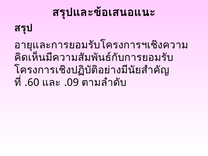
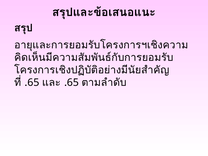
.60 at (32, 82): .60 -> .65
.09 at (72, 82): .09 -> .65
